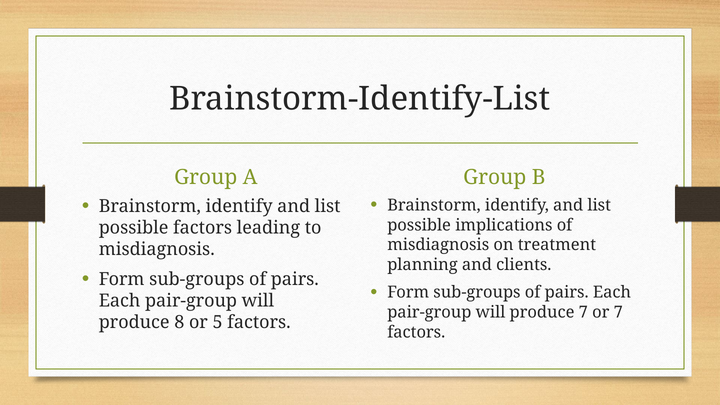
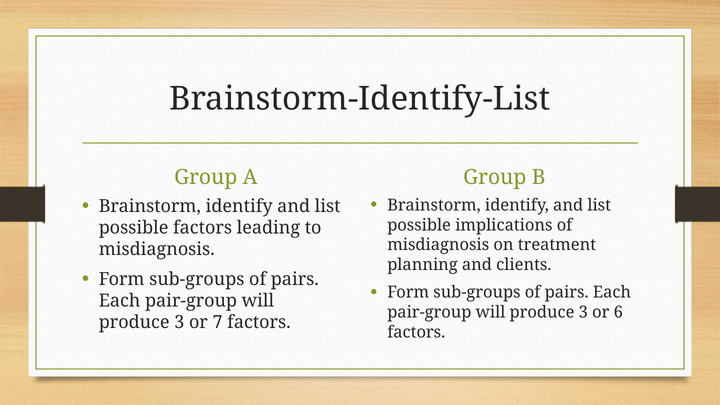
7 at (583, 312): 7 -> 3
or 7: 7 -> 6
8 at (179, 322): 8 -> 3
5: 5 -> 7
